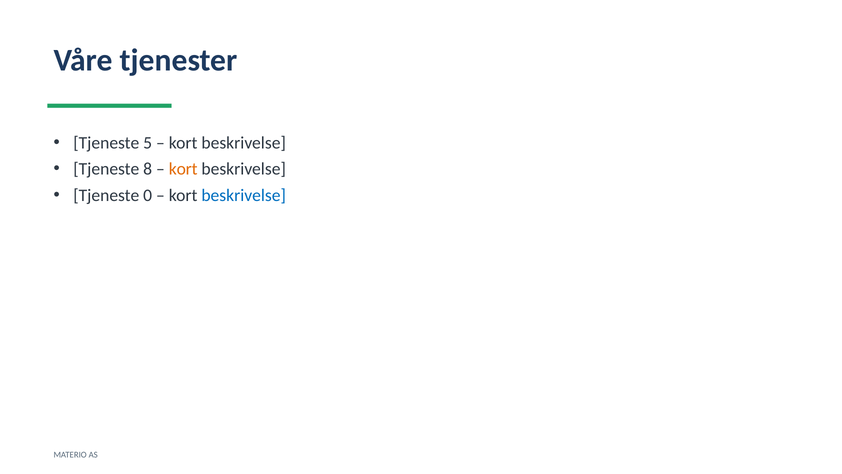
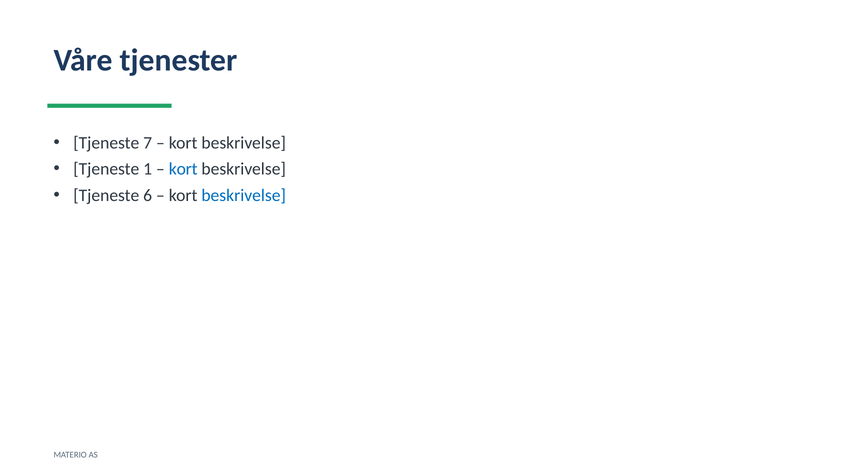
5: 5 -> 7
8: 8 -> 1
kort at (183, 169) colour: orange -> blue
0: 0 -> 6
